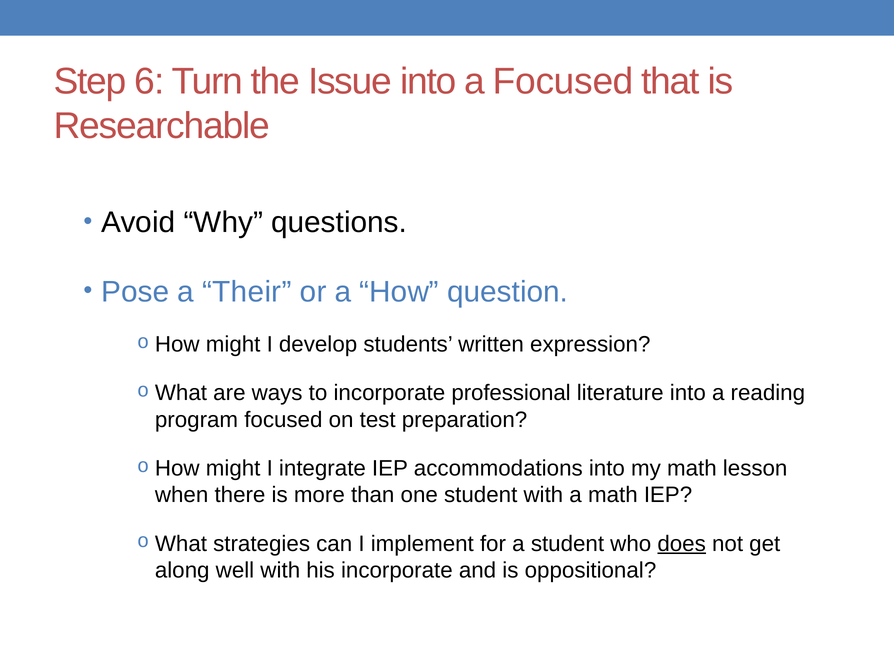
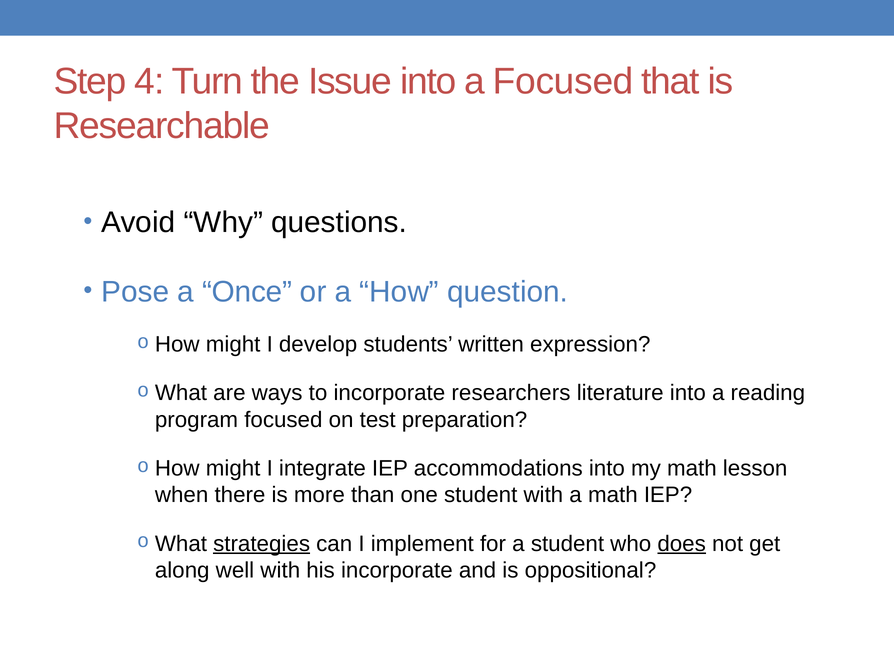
6: 6 -> 4
Their: Their -> Once
professional: professional -> researchers
strategies underline: none -> present
